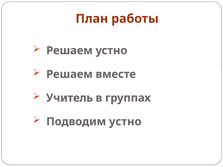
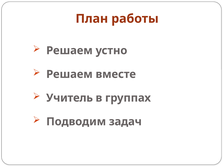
Подводим устно: устно -> задач
